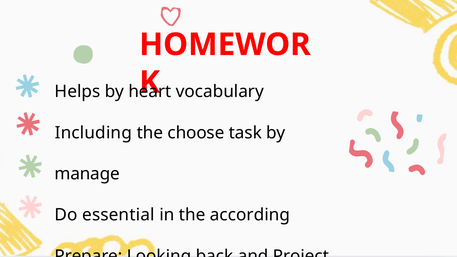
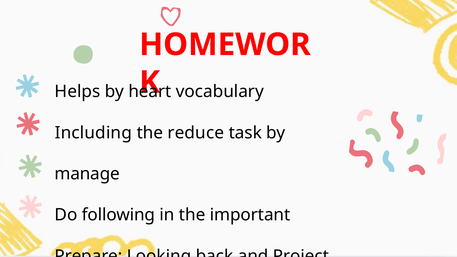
choose: choose -> reduce
essential: essential -> following
according: according -> important
